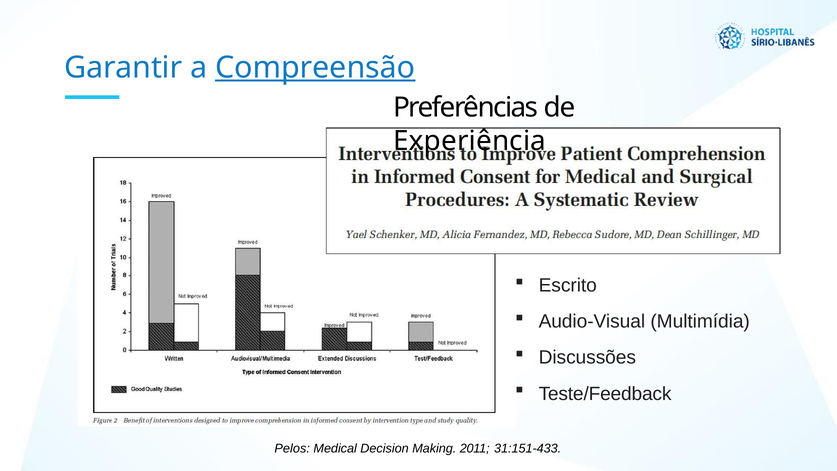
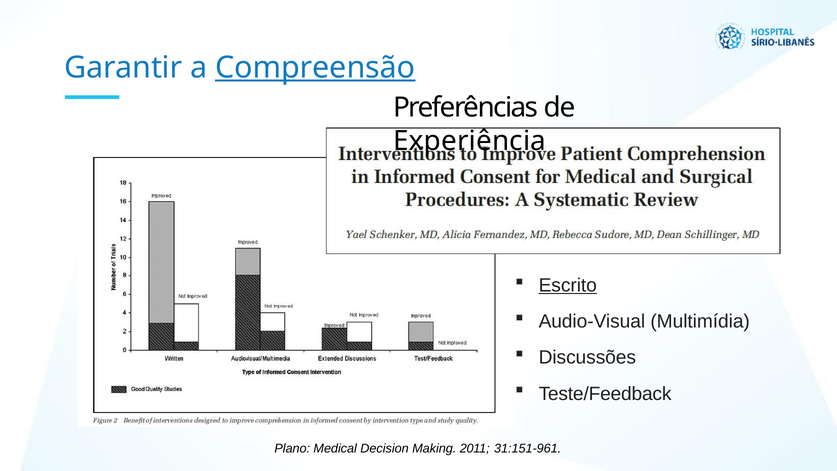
Escrito underline: none -> present
Pelos: Pelos -> Plano
31:151-433: 31:151-433 -> 31:151-961
